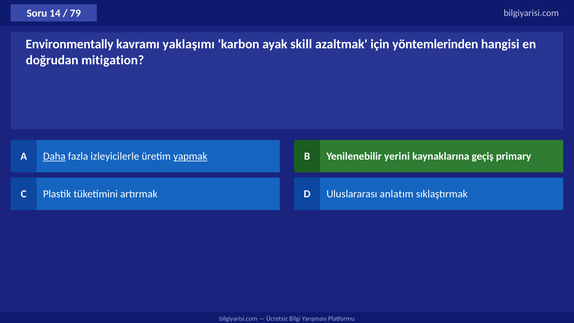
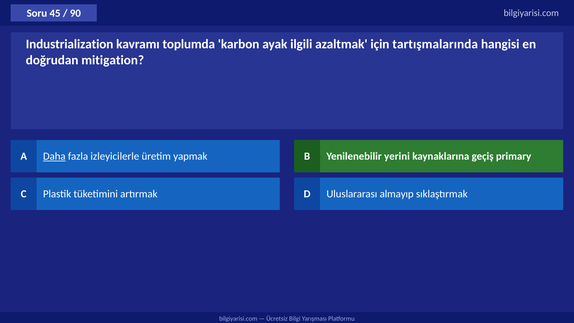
14: 14 -> 45
79: 79 -> 90
Environmentally: Environmentally -> Industrialization
yaklaşımı: yaklaşımı -> toplumda
skill: skill -> ilgili
yöntemlerinden: yöntemlerinden -> tartışmalarında
yapmak underline: present -> none
anlatım: anlatım -> almayıp
